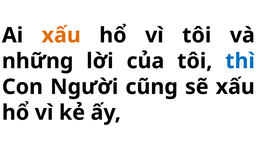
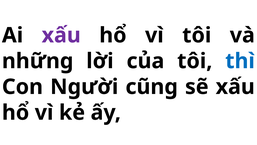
xấu at (61, 35) colour: orange -> purple
